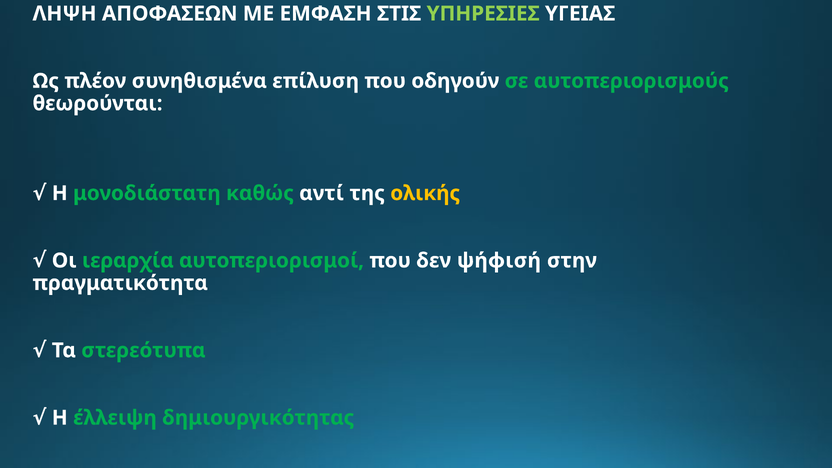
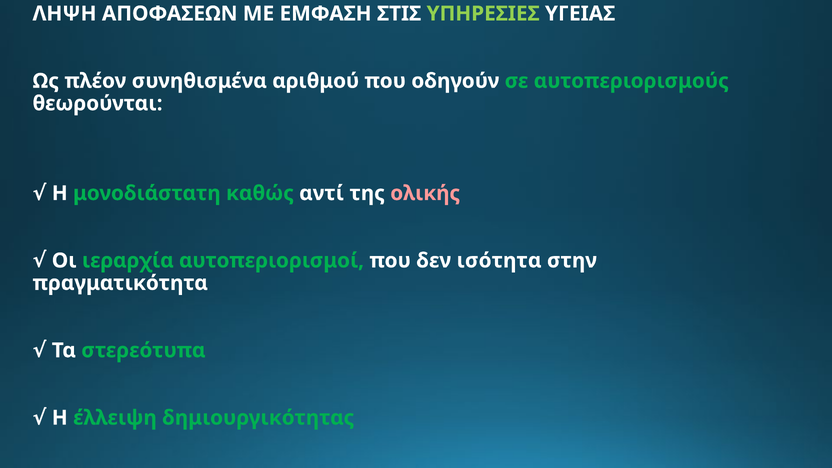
επίλυση: επίλυση -> αριθμού
ολικής colour: yellow -> pink
ψήφισή: ψήφισή -> ισότητα
